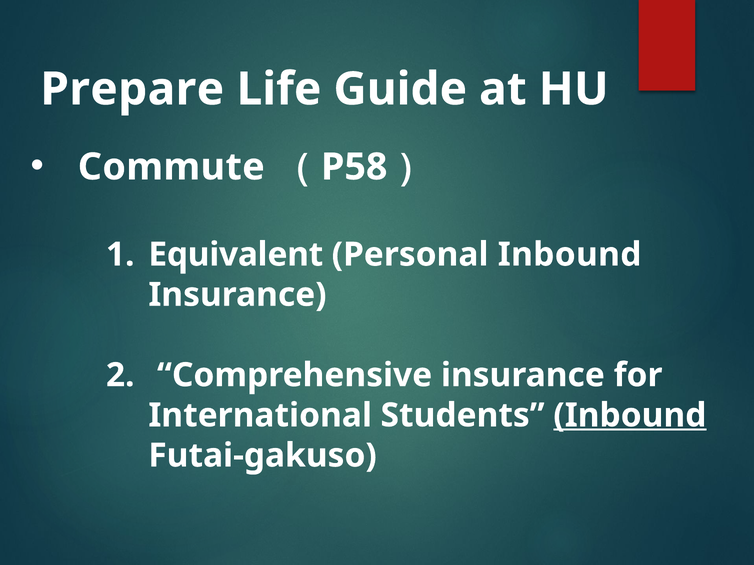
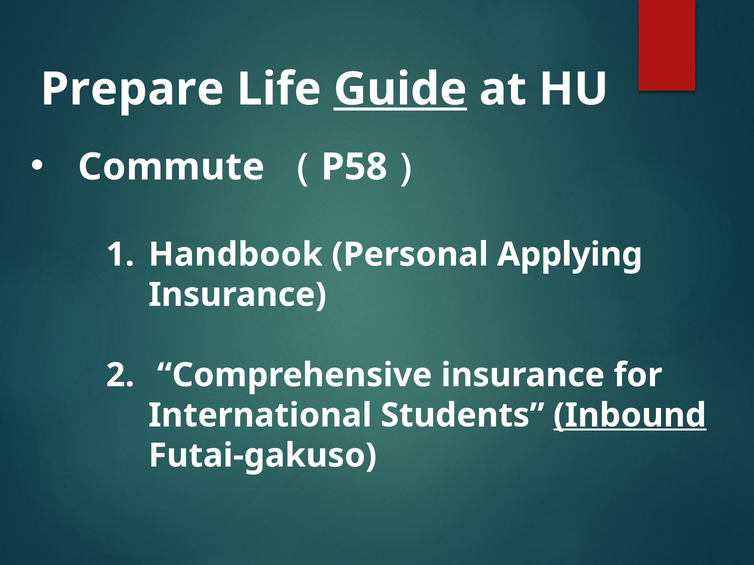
Guide underline: none -> present
Equivalent: Equivalent -> Handbook
Personal Inbound: Inbound -> Applying
